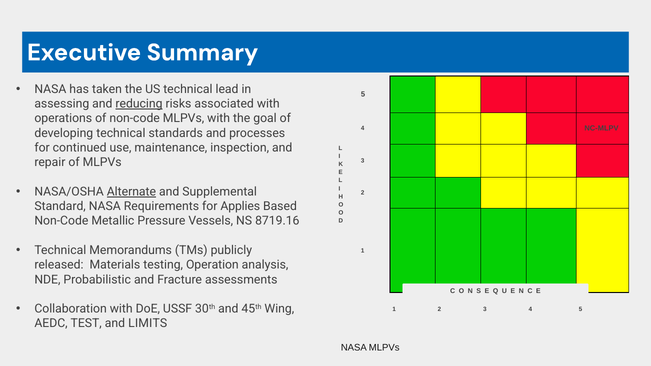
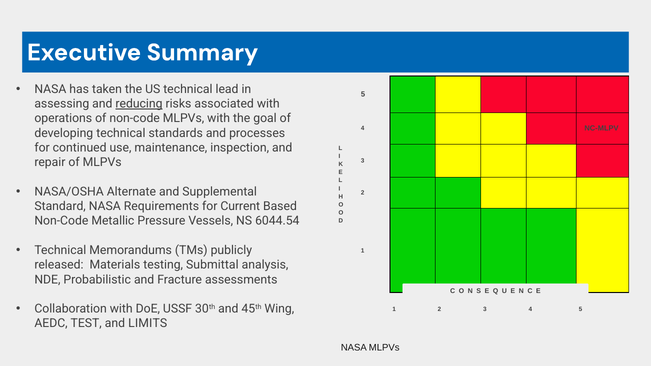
Alternate underline: present -> none
Applies: Applies -> Current
8719.16: 8719.16 -> 6044.54
Operation: Operation -> Submittal
